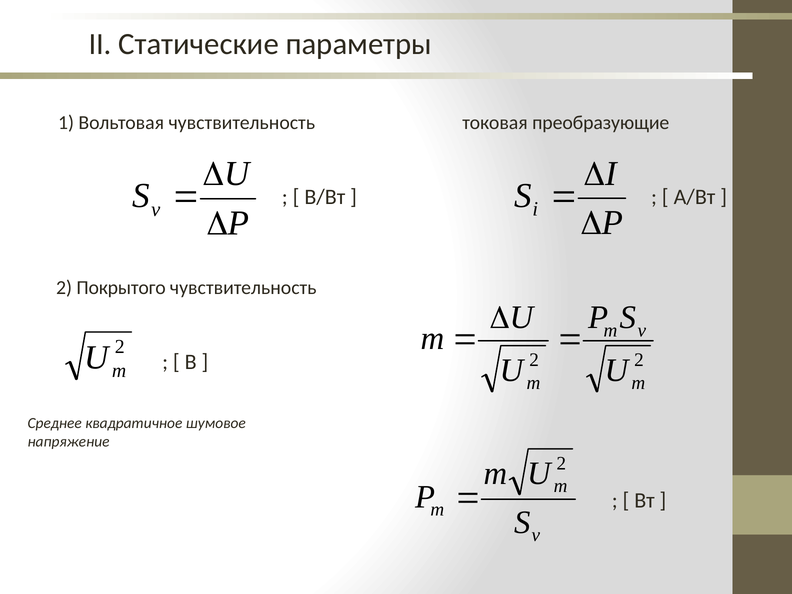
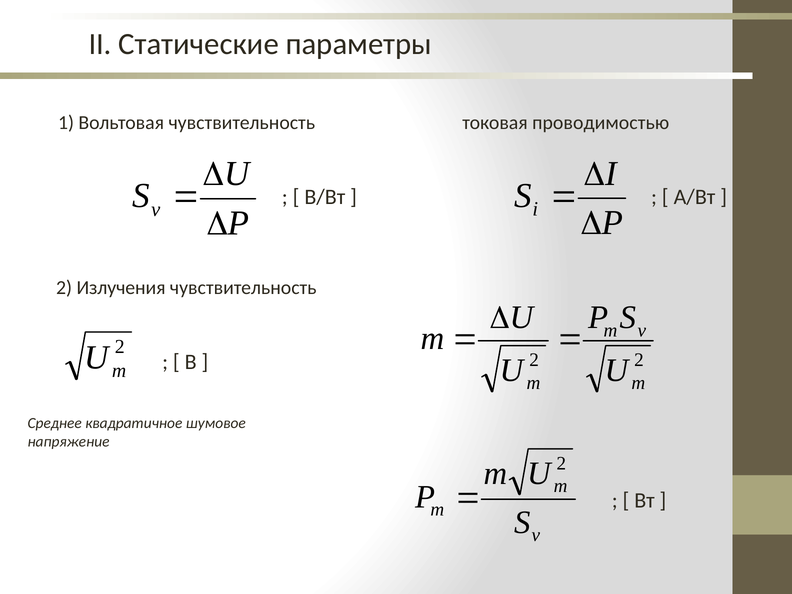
преобразующие: преобразующие -> проводимостью
Покрытого: Покрытого -> Излучения
